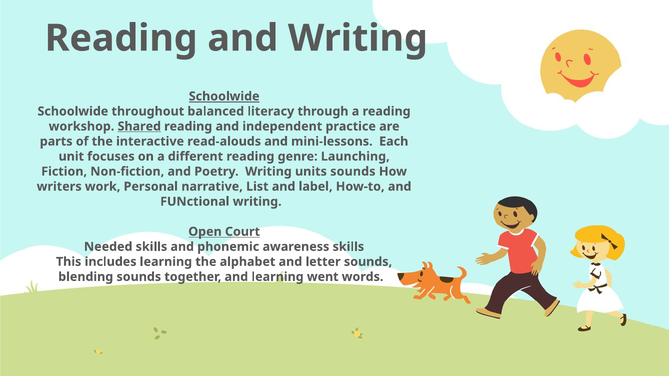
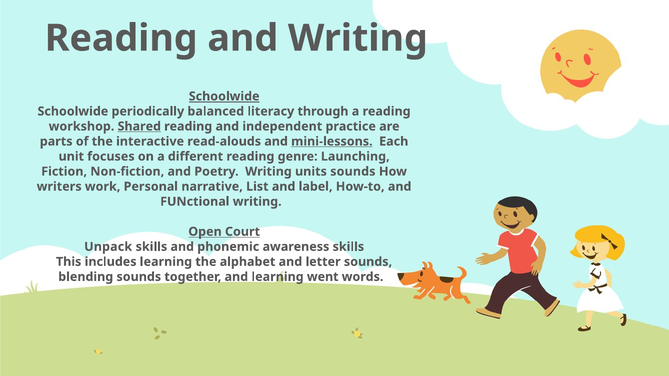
throughout: throughout -> periodically
mini-lessons underline: none -> present
Needed: Needed -> Unpack
